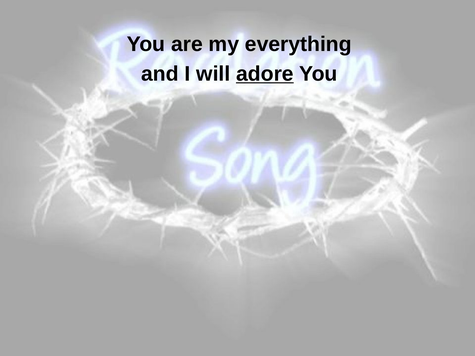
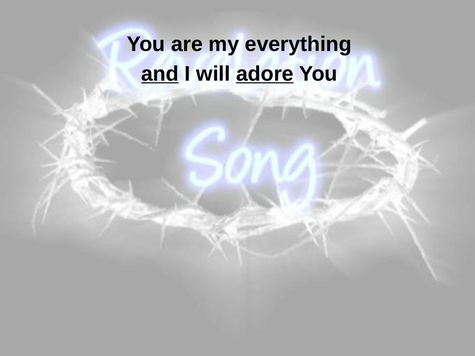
and underline: none -> present
